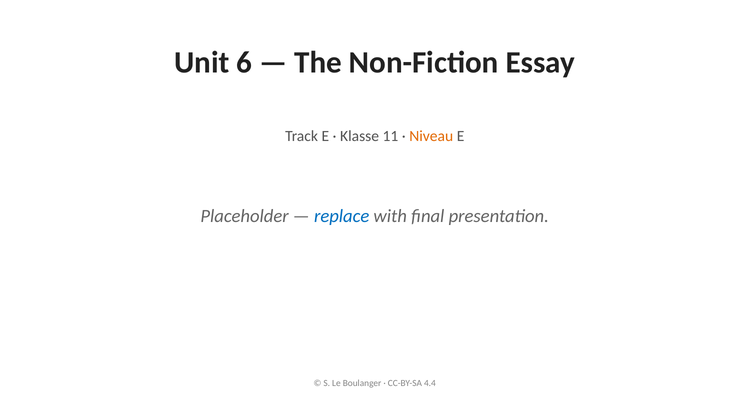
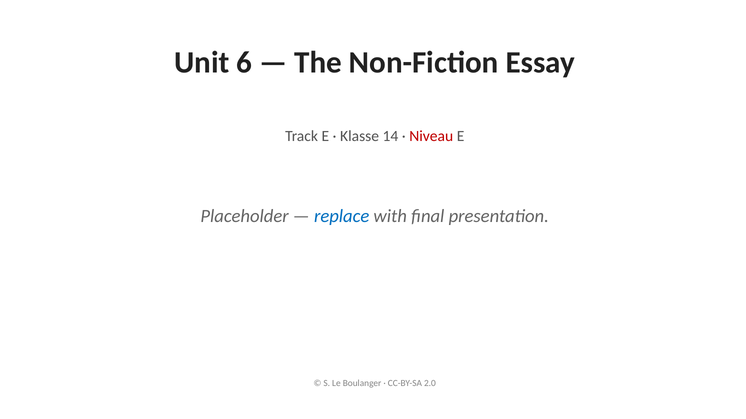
11: 11 -> 14
Niveau colour: orange -> red
4.4: 4.4 -> 2.0
